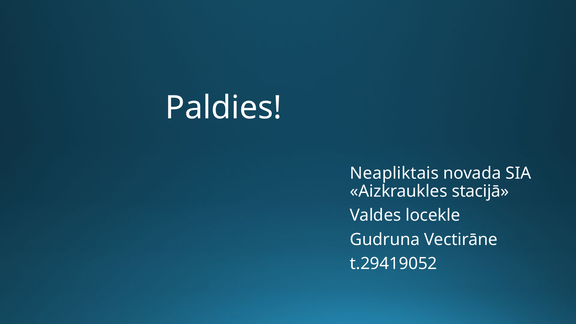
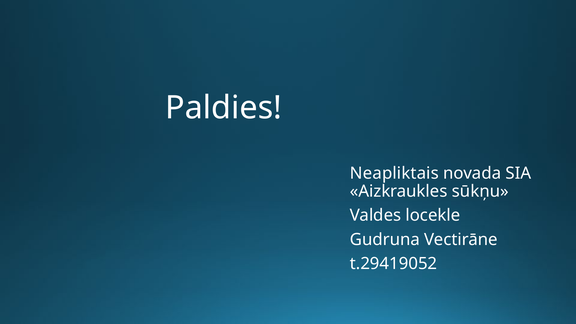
stacijā: stacijā -> sūkņu
